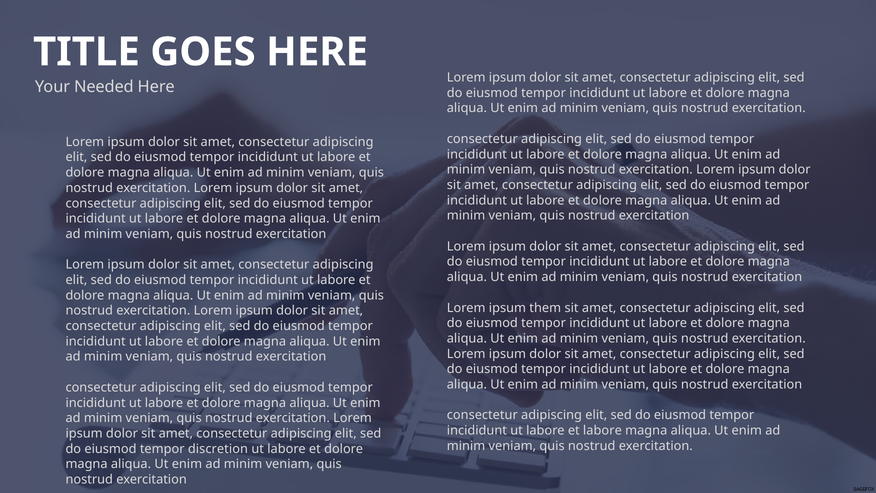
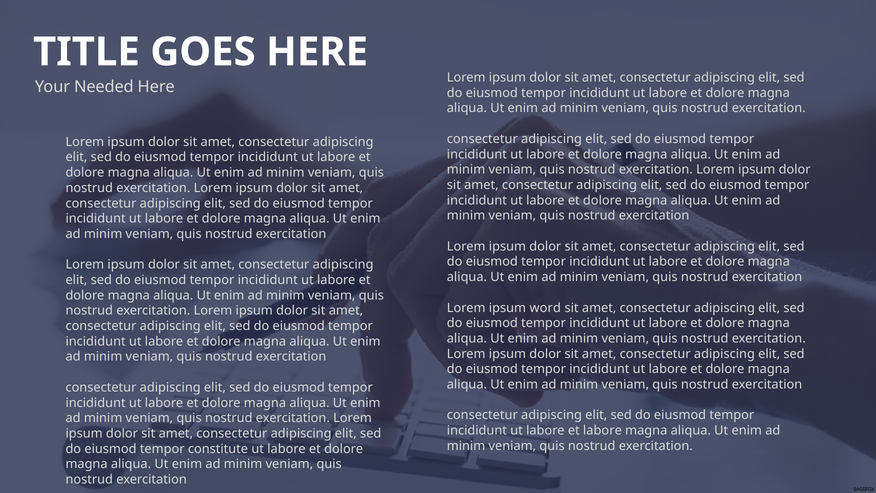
them: them -> word
discretion: discretion -> constitute
